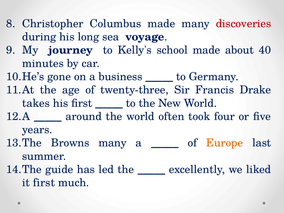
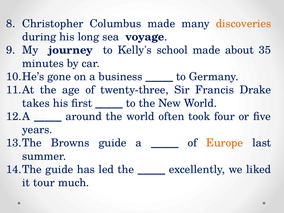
discoveries colour: red -> orange
40: 40 -> 35
Browns many: many -> guide
it first: first -> tour
